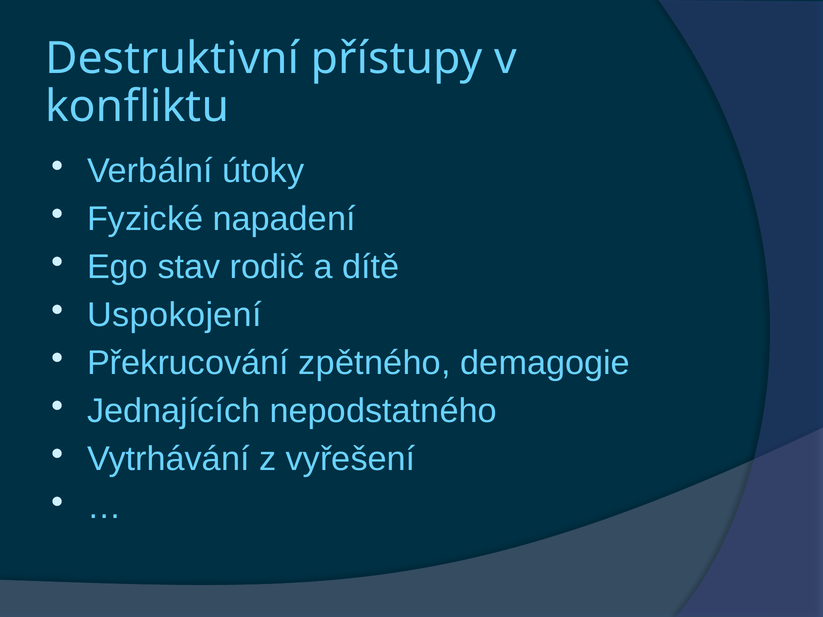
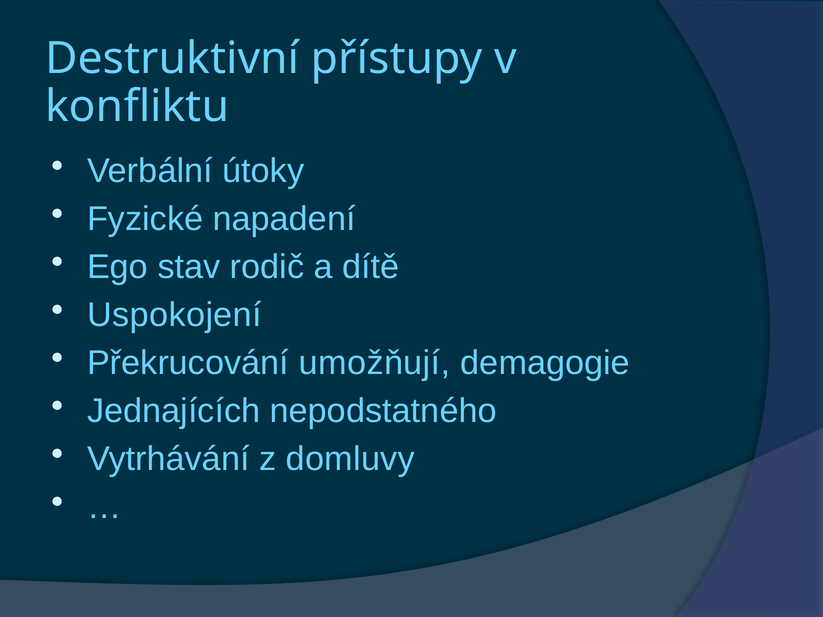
zpětného: zpětného -> umožňují
vyřešení: vyřešení -> domluvy
